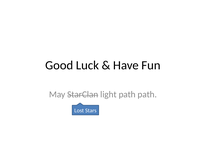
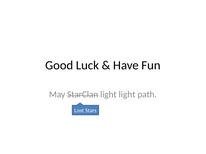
light path: path -> light
